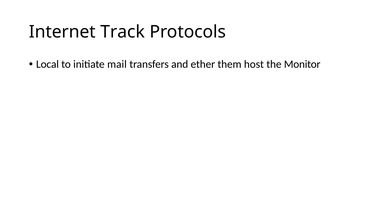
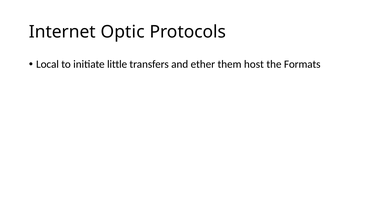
Track: Track -> Optic
mail: mail -> little
Monitor: Monitor -> Formats
